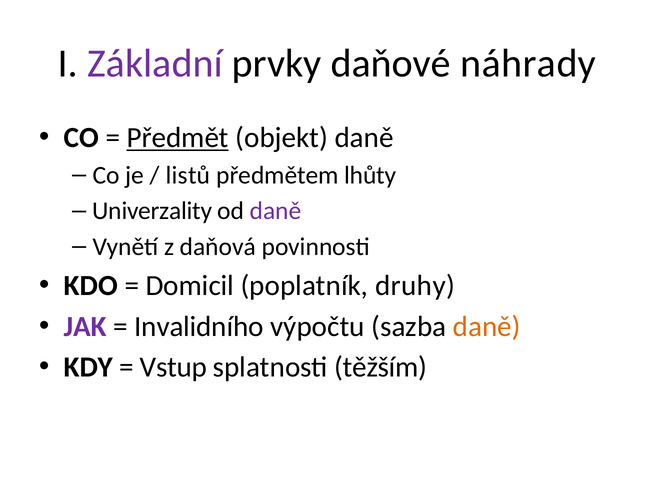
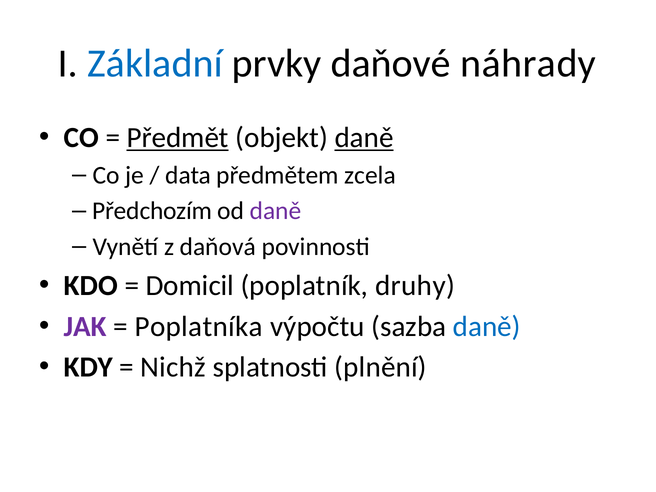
Základní colour: purple -> blue
daně at (364, 138) underline: none -> present
listů: listů -> data
lhůty: lhůty -> zcela
Univerzality: Univerzality -> Předchozím
Invalidního: Invalidního -> Poplatníka
daně at (487, 327) colour: orange -> blue
Vstup: Vstup -> Nichž
těžším: těžším -> plnění
